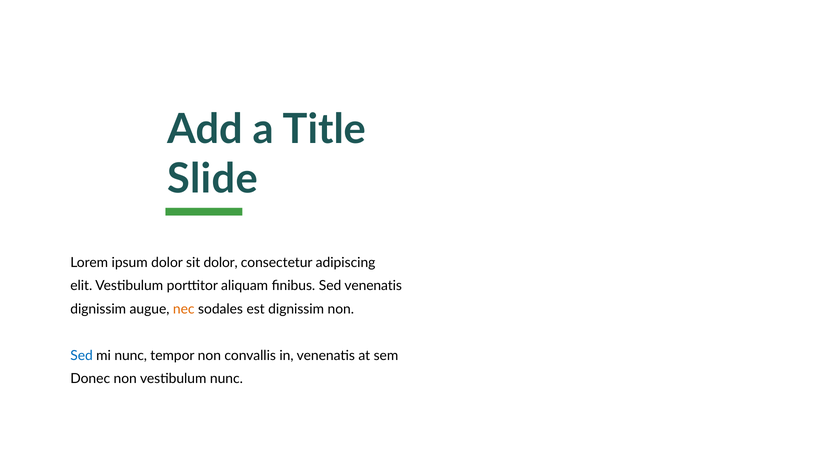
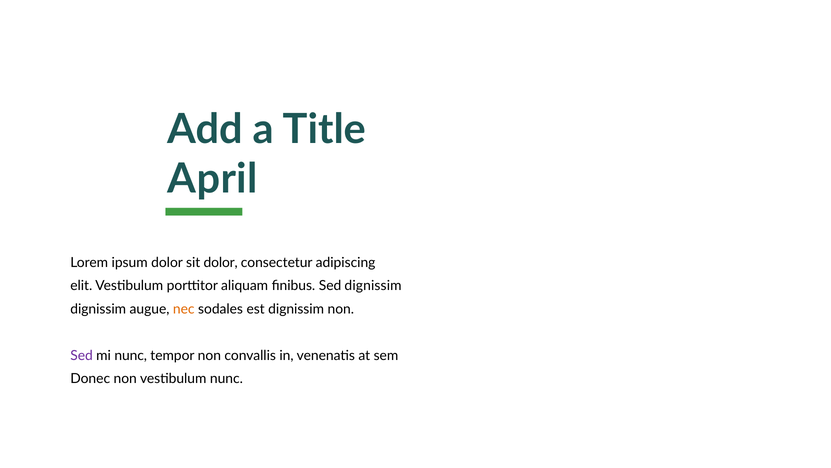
Slide: Slide -> April
Sed venenatis: venenatis -> dignissim
Sed at (82, 355) colour: blue -> purple
